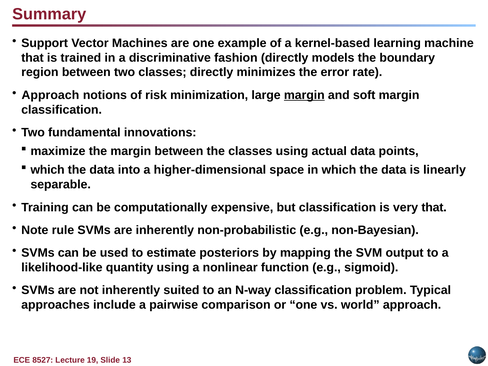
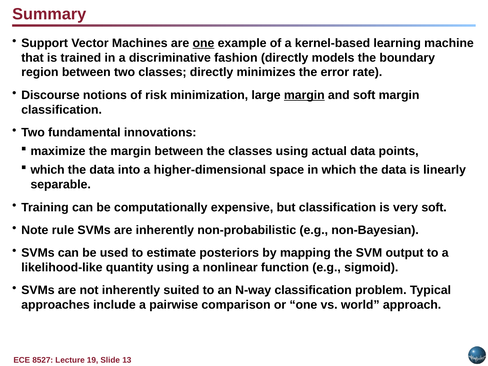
one at (203, 43) underline: none -> present
Approach at (50, 95): Approach -> Discourse
very that: that -> soft
